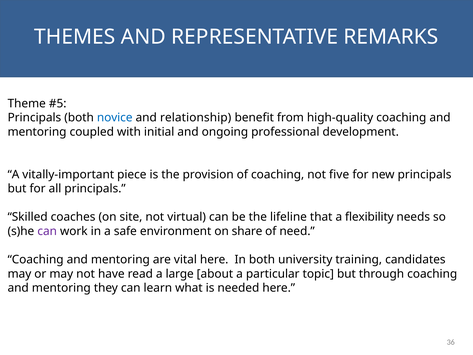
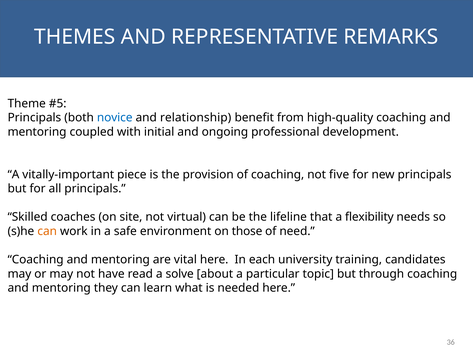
can at (47, 231) colour: purple -> orange
share: share -> those
In both: both -> each
large: large -> solve
